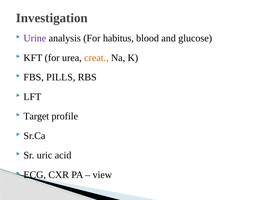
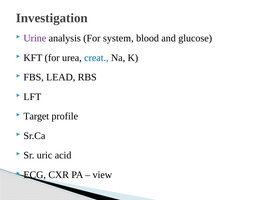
habitus: habitus -> system
creat colour: orange -> blue
PILLS: PILLS -> LEAD
